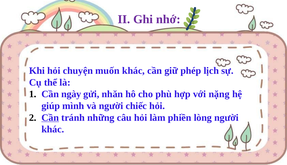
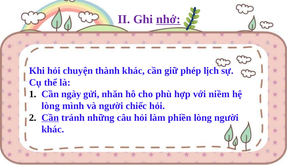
nhớ underline: none -> present
muốn: muốn -> thành
nặng: nặng -> niềm
giúp at (51, 106): giúp -> lòng
